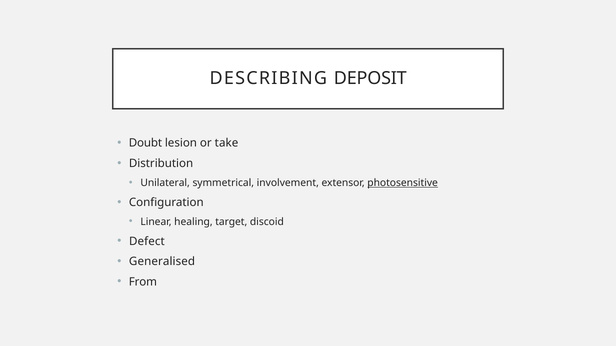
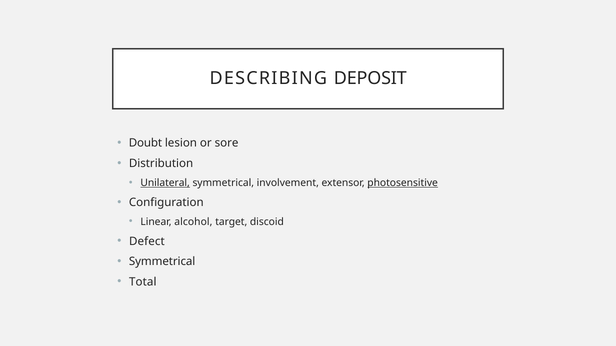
take: take -> sore
Unilateral underline: none -> present
healing: healing -> alcohol
Generalised at (162, 262): Generalised -> Symmetrical
From: From -> Total
